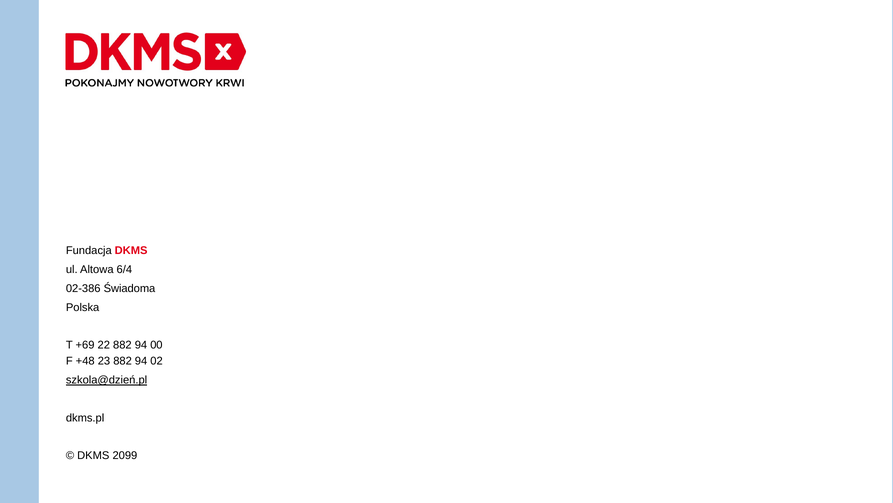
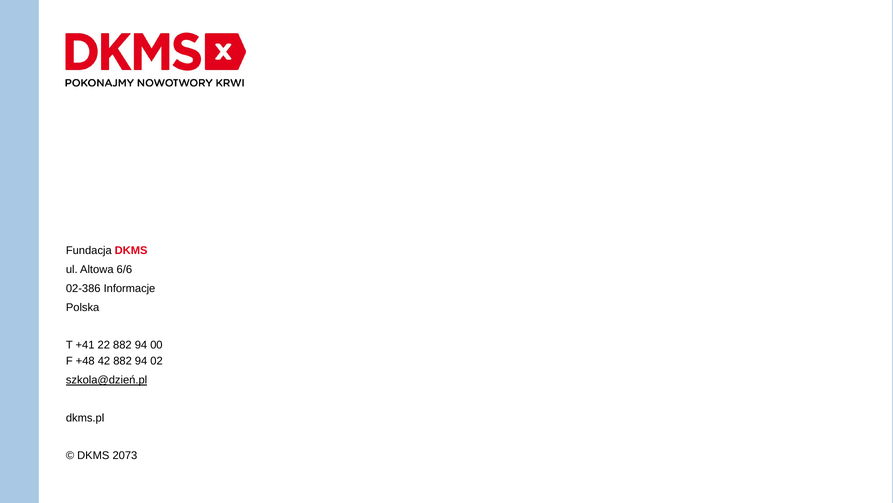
6/4: 6/4 -> 6/6
Świadoma: Świadoma -> Informacje
+69: +69 -> +41
23: 23 -> 42
2099: 2099 -> 2073
